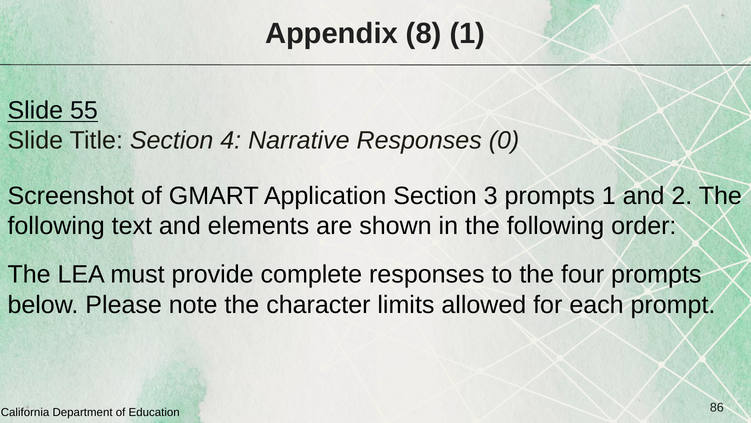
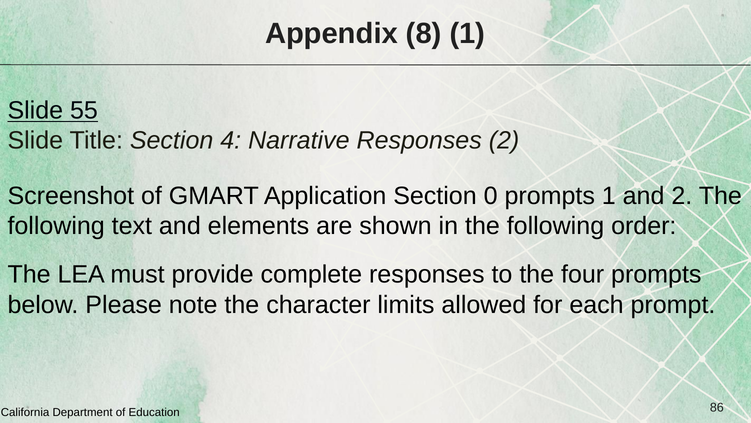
Responses 0: 0 -> 2
3: 3 -> 0
